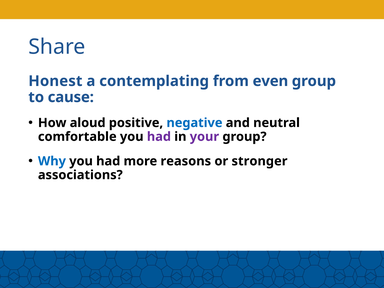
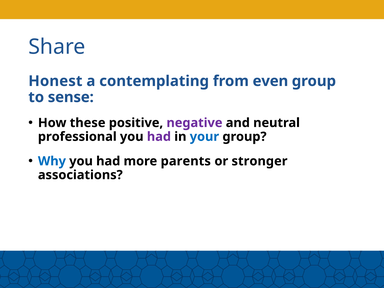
cause: cause -> sense
aloud: aloud -> these
negative colour: blue -> purple
comfortable: comfortable -> professional
your colour: purple -> blue
reasons: reasons -> parents
